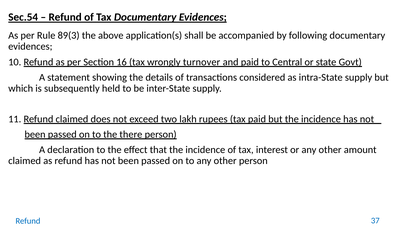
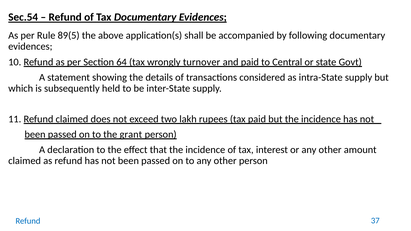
89(3: 89(3 -> 89(5
16: 16 -> 64
there: there -> grant
